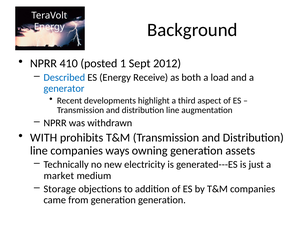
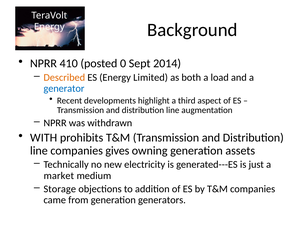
1: 1 -> 0
2012: 2012 -> 2014
Described colour: blue -> orange
Receive: Receive -> Limited
ways: ways -> gives
generation generation: generation -> generators
